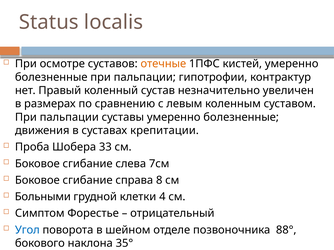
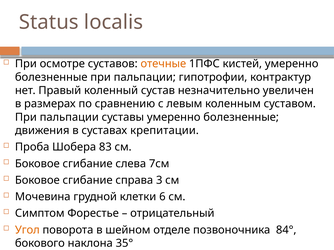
33: 33 -> 83
8: 8 -> 3
Больными: Больными -> Мочевина
4: 4 -> 6
Угол colour: blue -> orange
88°: 88° -> 84°
